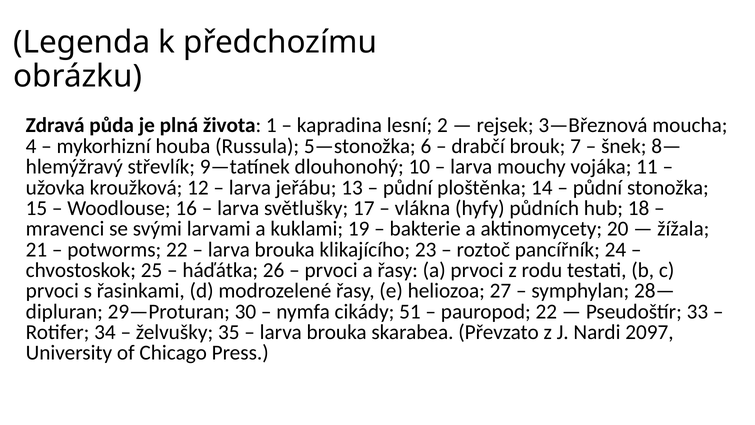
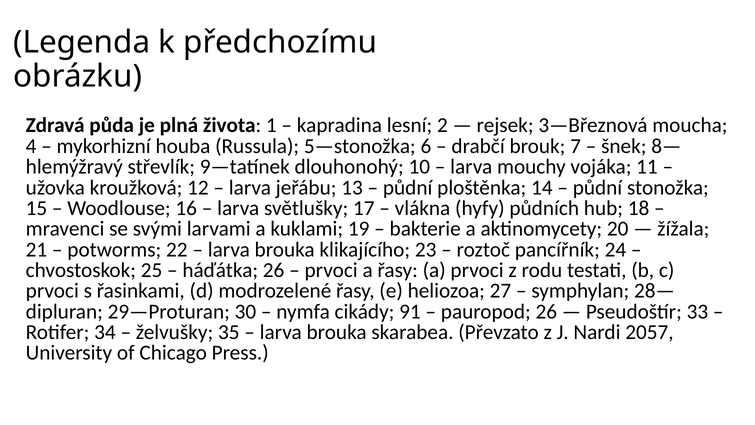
51: 51 -> 91
pauropod 22: 22 -> 26
2097: 2097 -> 2057
